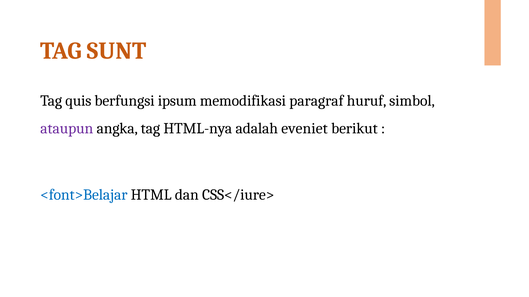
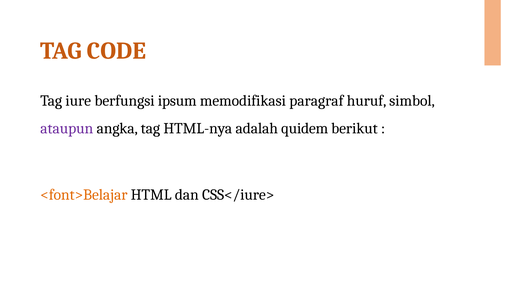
SUNT: SUNT -> CODE
quis: quis -> iure
eveniet: eveniet -> quidem
<font>Belajar colour: blue -> orange
